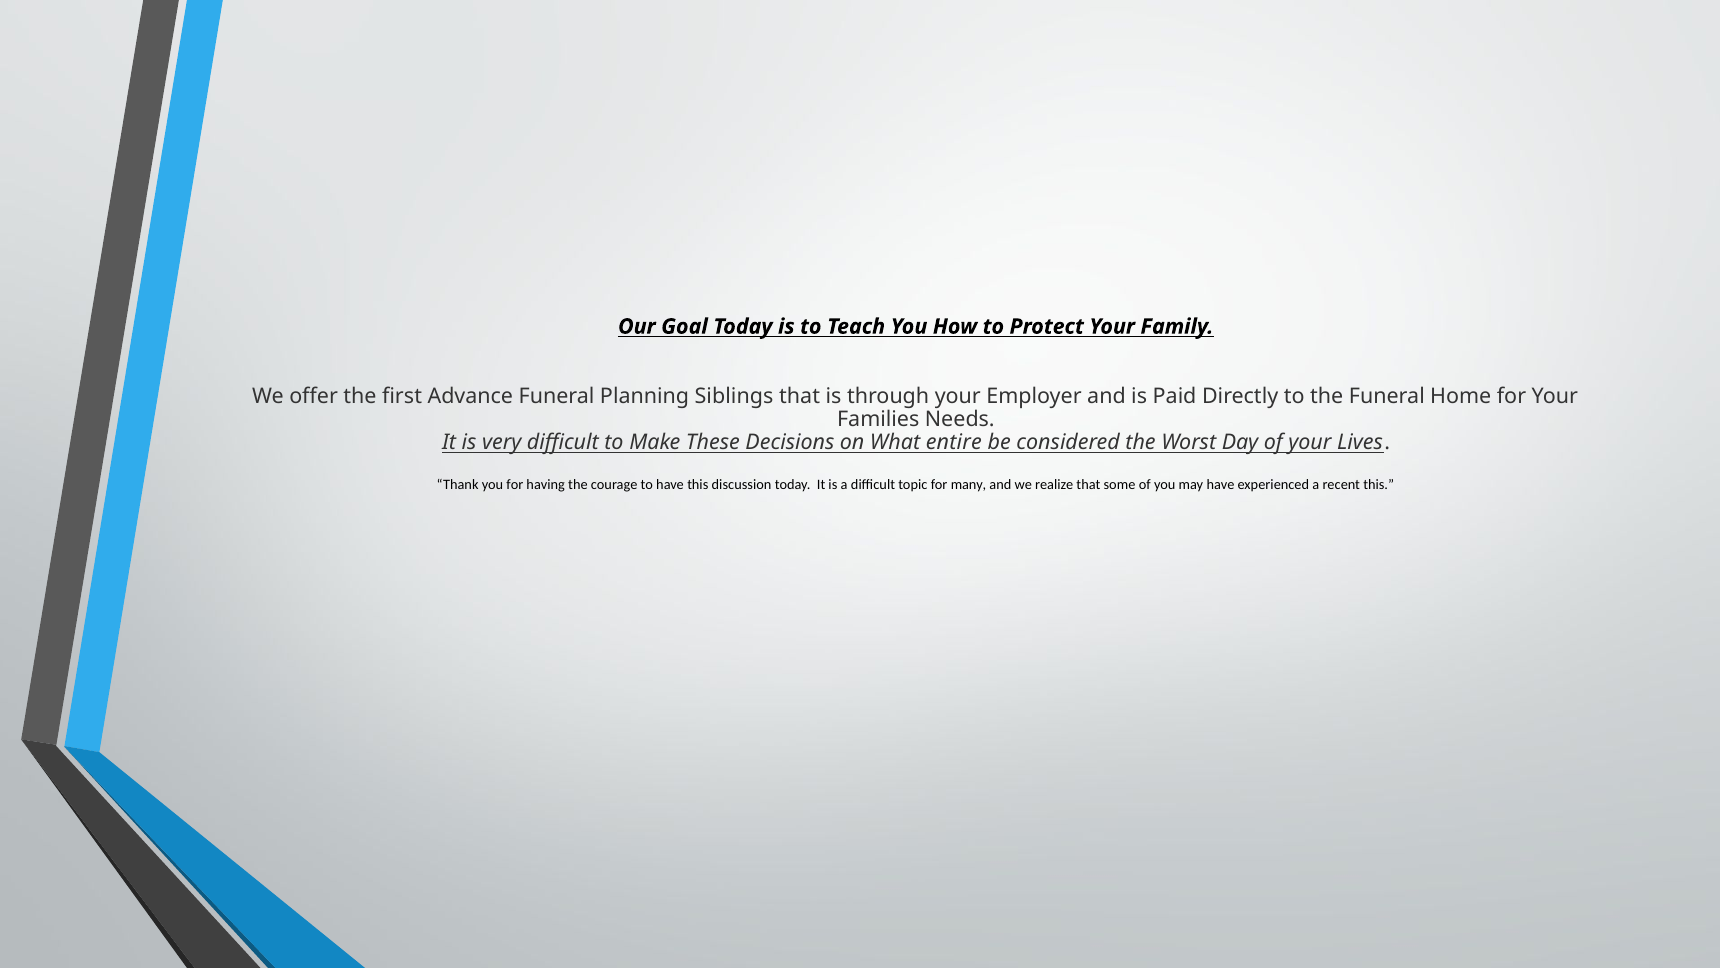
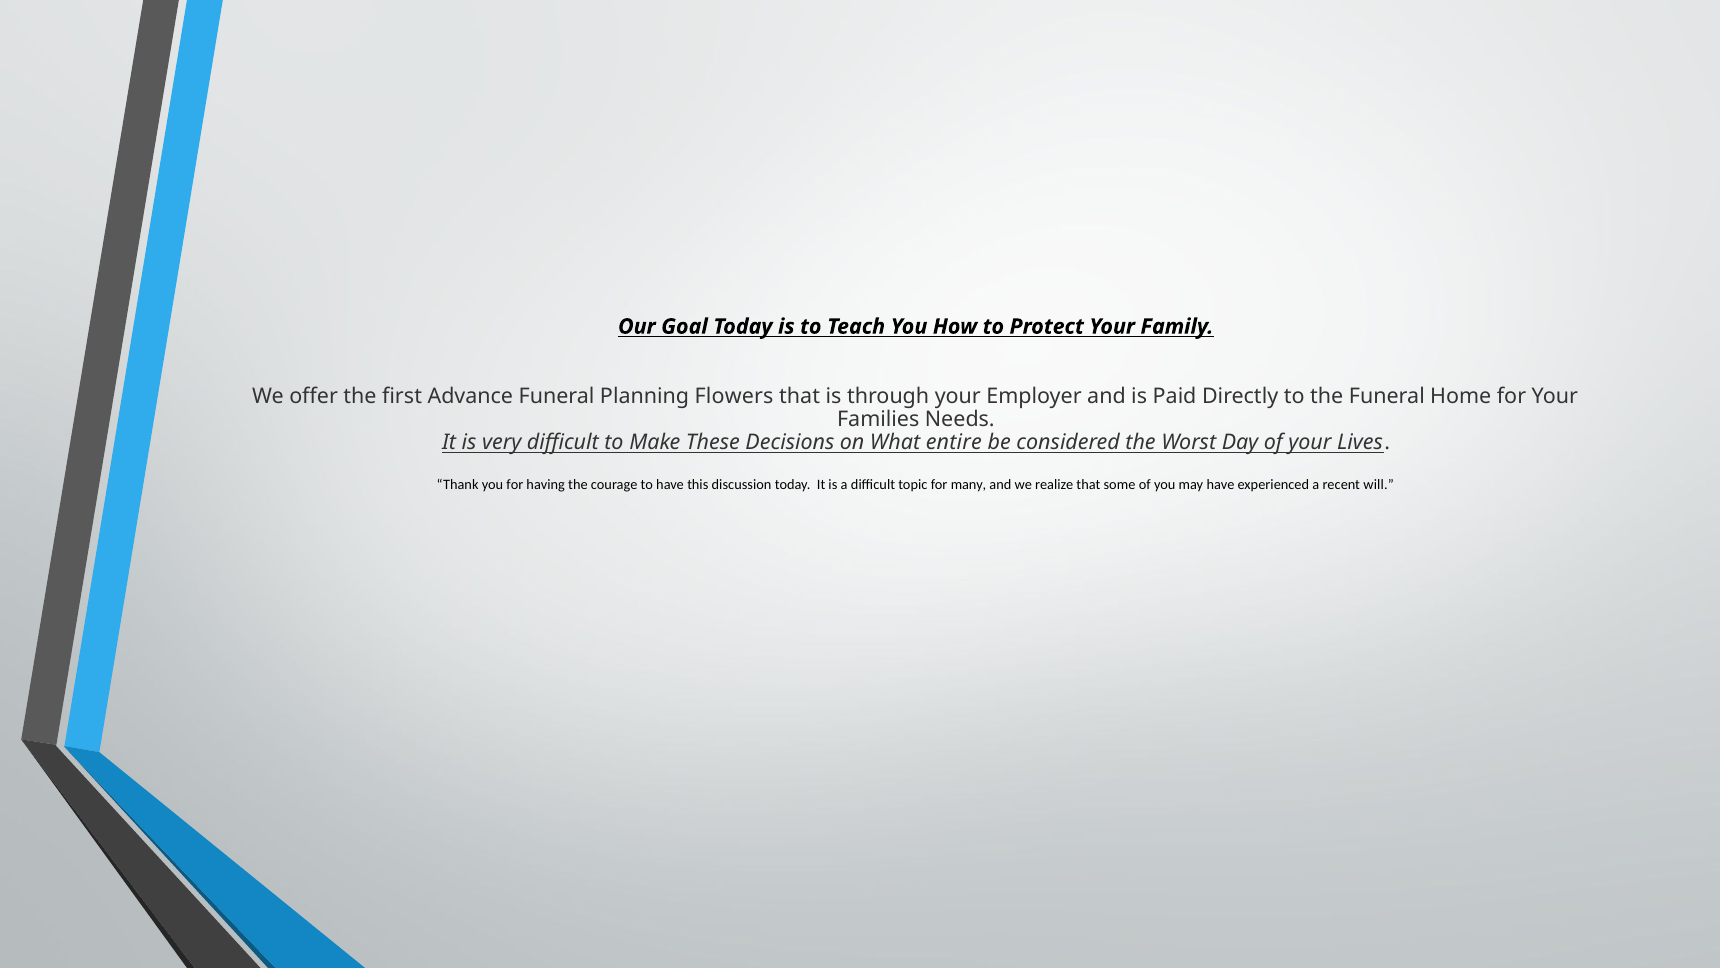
Siblings: Siblings -> Flowers
recent this: this -> will
